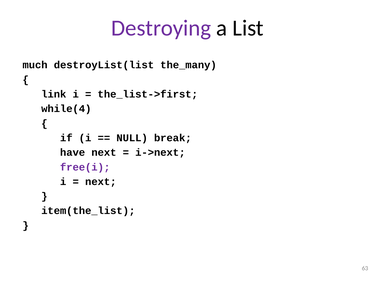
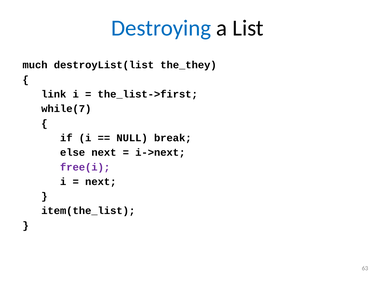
Destroying colour: purple -> blue
the_many: the_many -> the_they
while(4: while(4 -> while(7
have: have -> else
